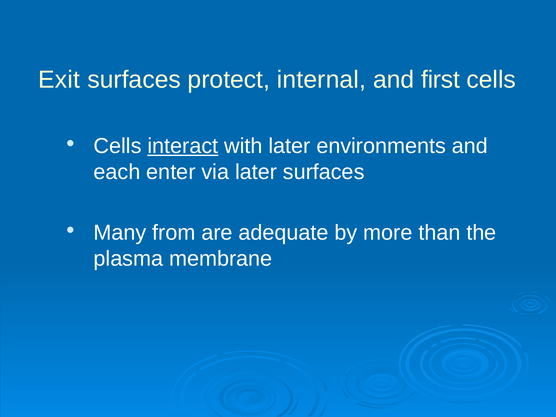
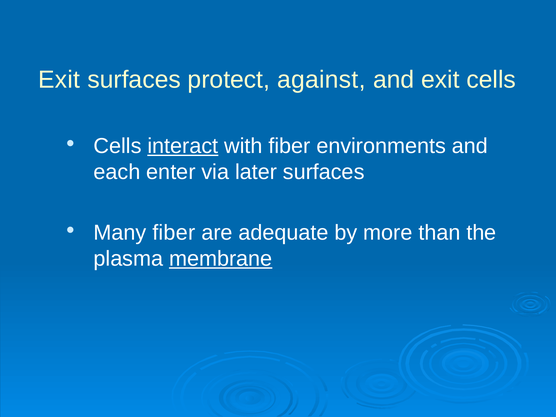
internal: internal -> against
and first: first -> exit
with later: later -> fiber
Many from: from -> fiber
membrane underline: none -> present
